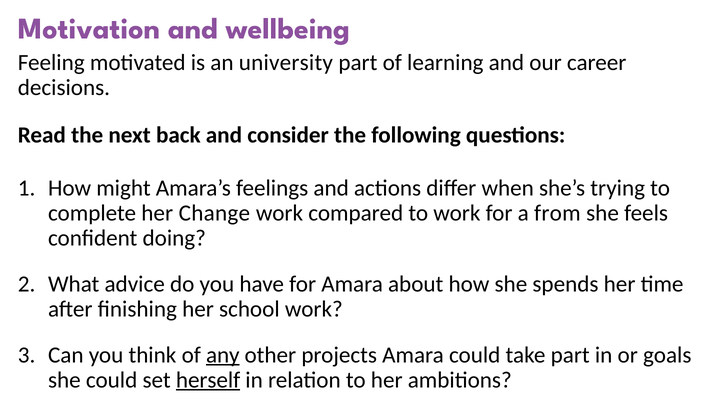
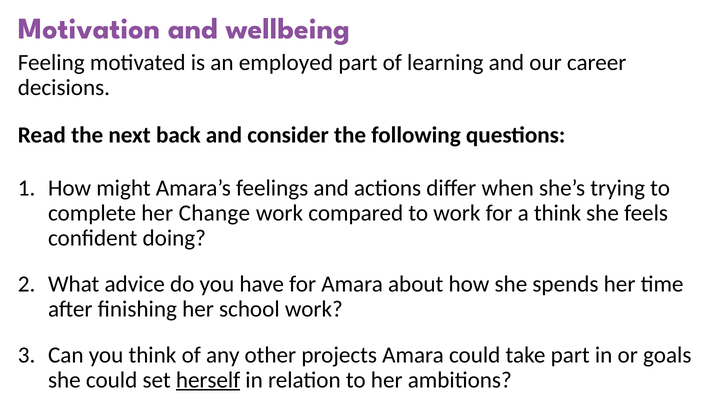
university: university -> employed
a from: from -> think
any underline: present -> none
